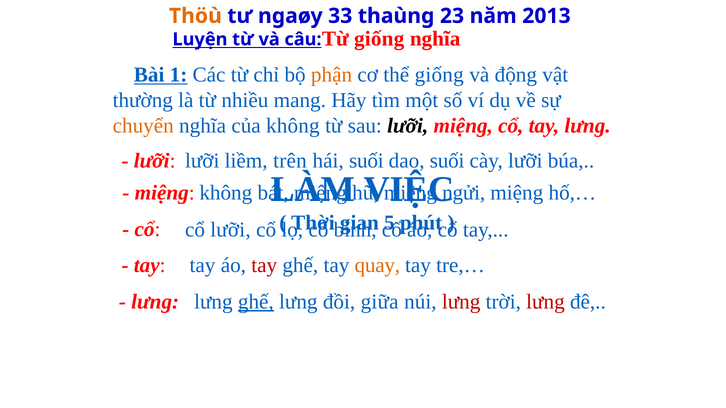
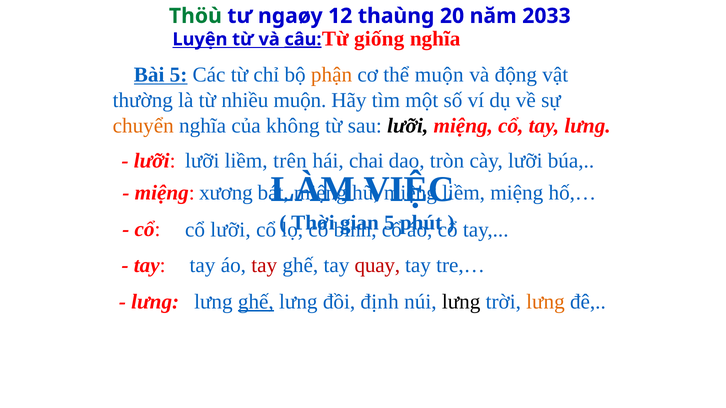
Thöù colour: orange -> green
33: 33 -> 12
23: 23 -> 20
2013: 2013 -> 2033
câu underline: none -> present
Bài 1: 1 -> 5
thể giống: giống -> muộn
nhiều mang: mang -> muộn
hái suối: suối -> chai
dao suối: suối -> tròn
không at (226, 193): không -> xương
ngửi at (464, 193): ngửi -> liềm
quay colour: orange -> red
giữa: giữa -> định
lưng at (461, 302) colour: red -> black
lưng at (545, 302) colour: red -> orange
